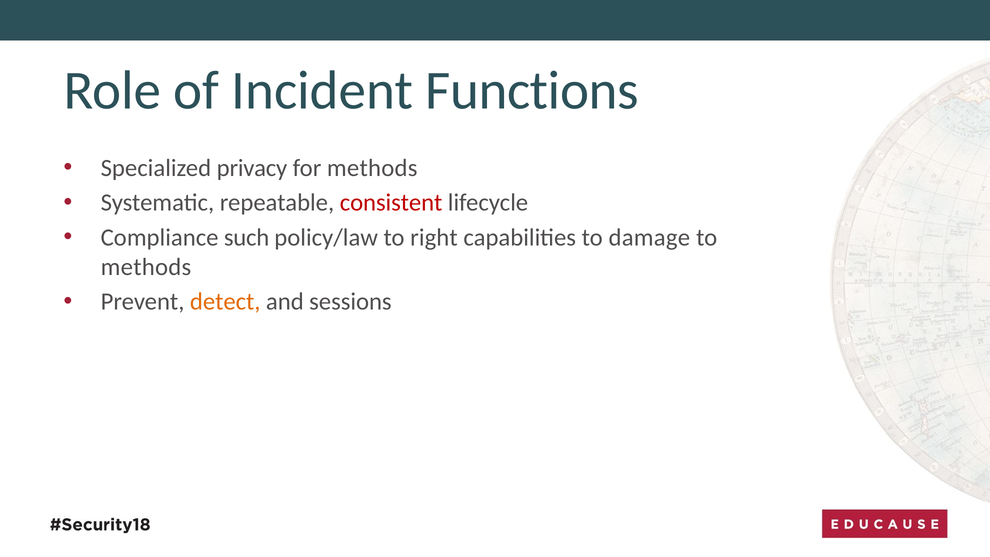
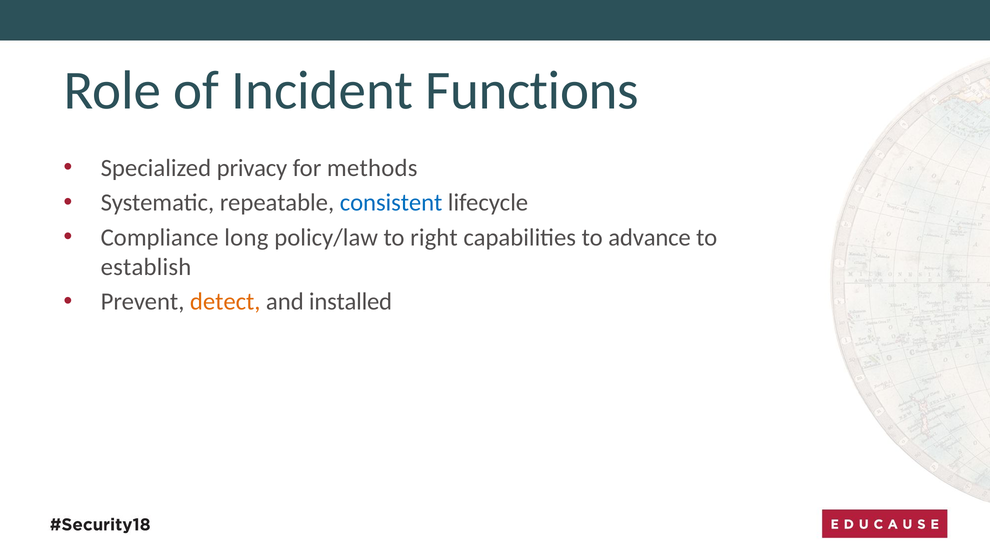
consistent colour: red -> blue
such: such -> long
damage: damage -> advance
methods at (146, 267): methods -> establish
sessions: sessions -> installed
